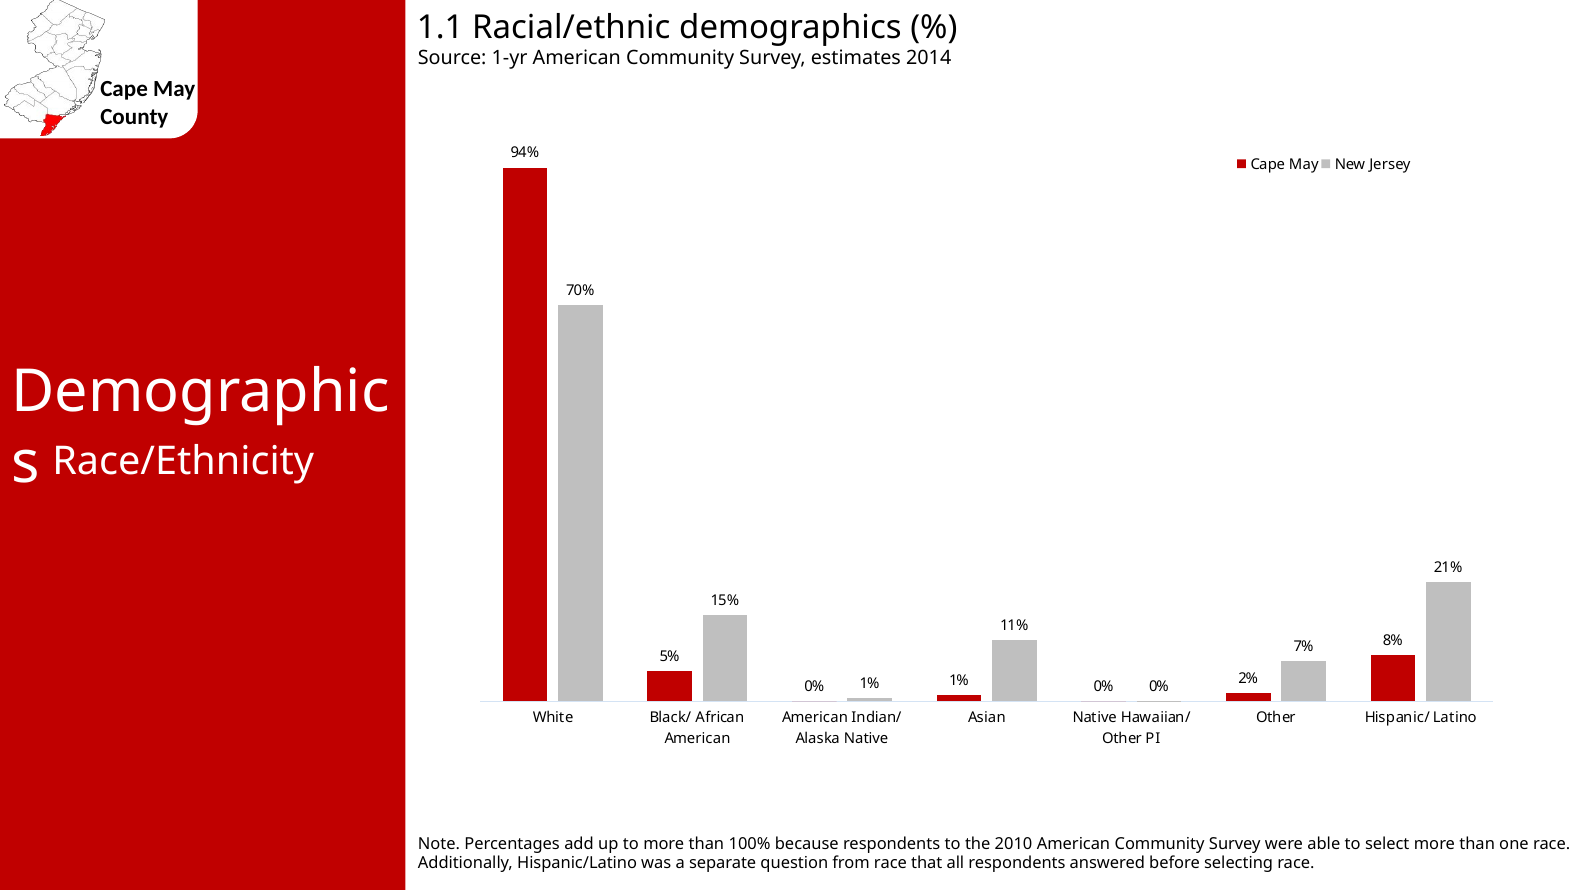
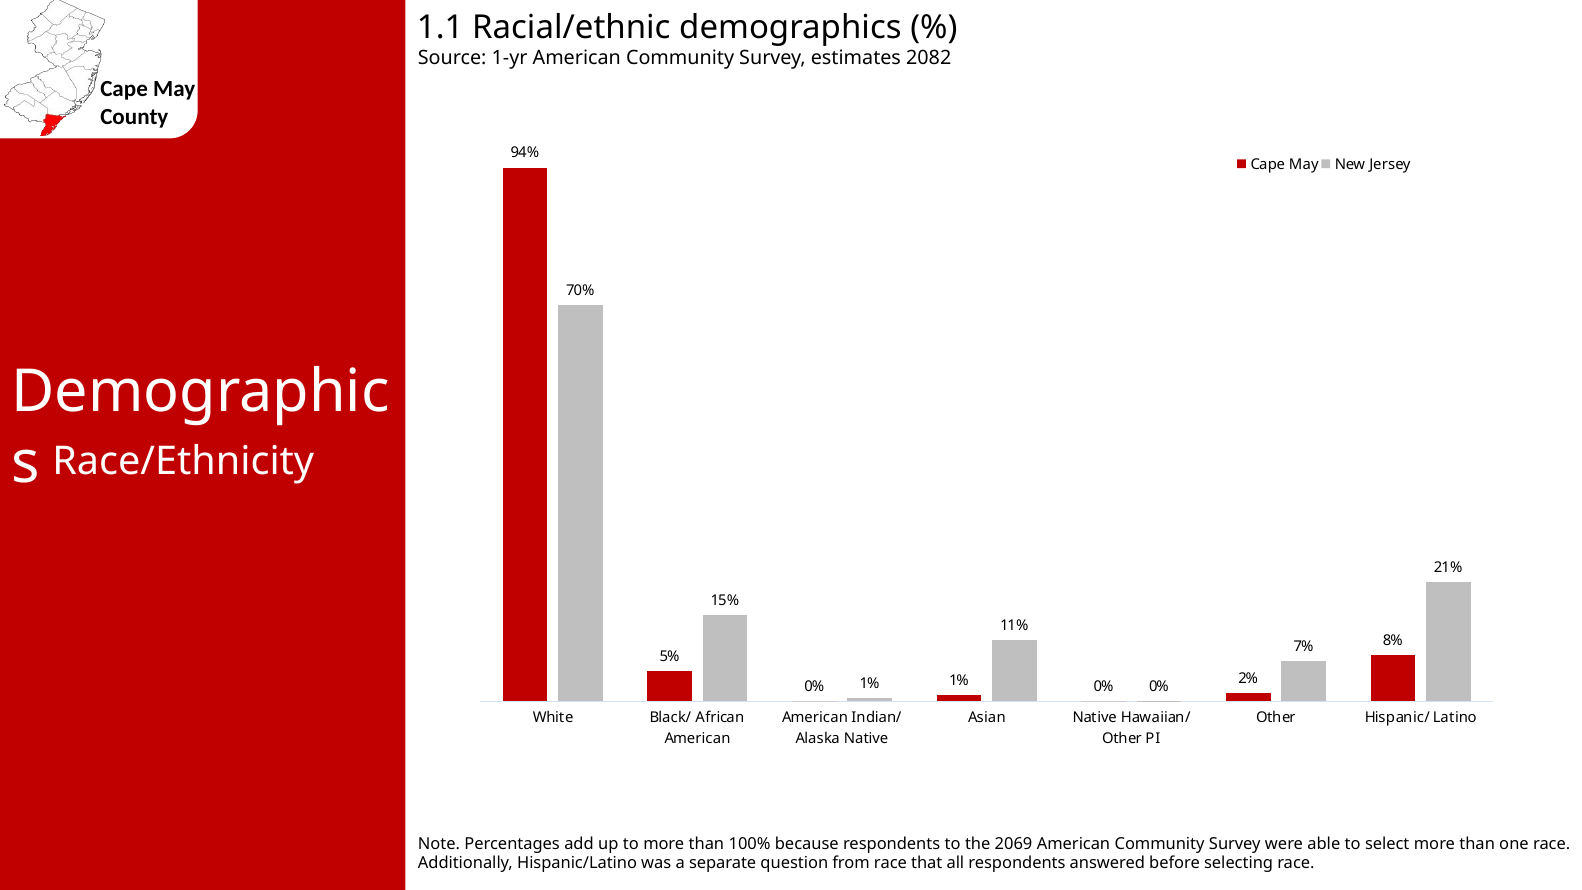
2014: 2014 -> 2082
2010: 2010 -> 2069
